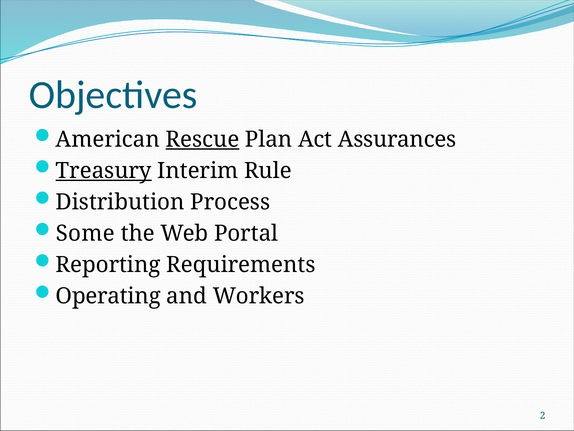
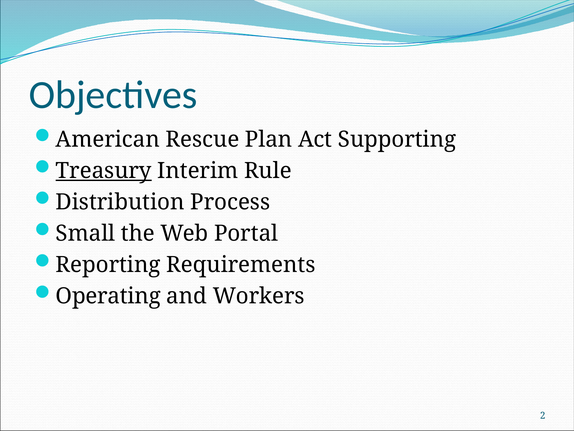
Rescue underline: present -> none
Assurances: Assurances -> Supporting
Some: Some -> Small
